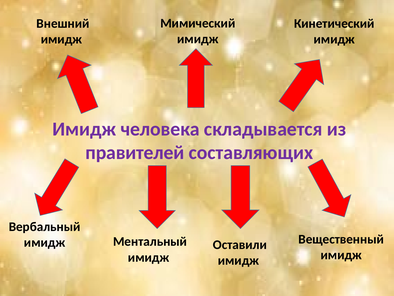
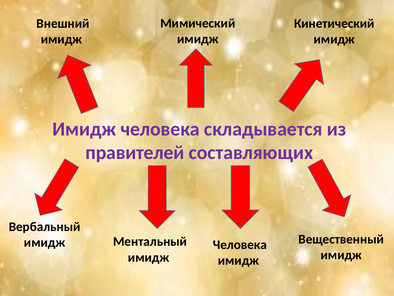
Оставили at (240, 244): Оставили -> Человека
